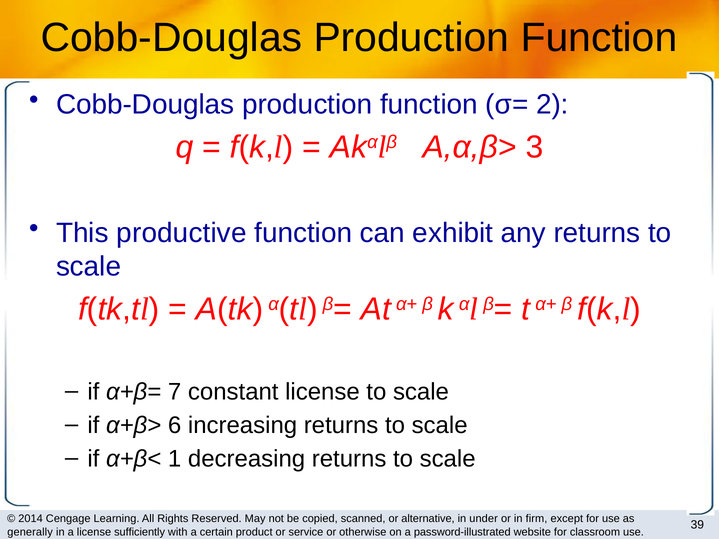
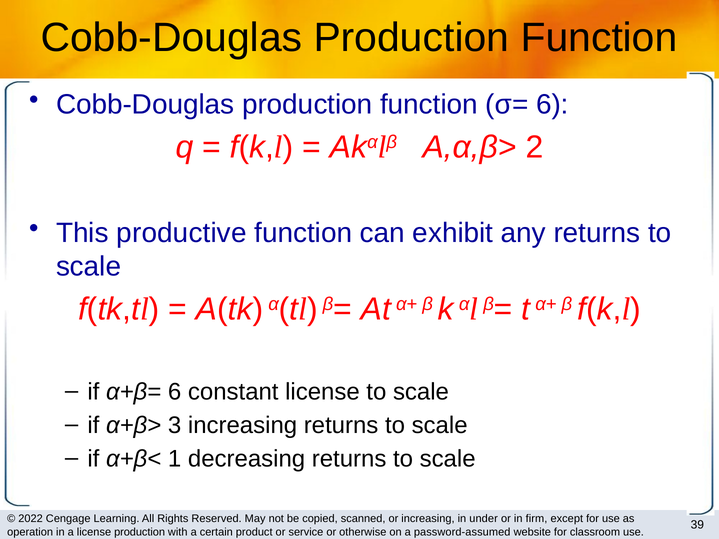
σ= 2: 2 -> 6
3: 3 -> 2
α+β= 7: 7 -> 6
6: 6 -> 3
2014: 2014 -> 2022
or alternative: alternative -> increasing
generally: generally -> operation
license sufficiently: sufficiently -> production
password-illustrated: password-illustrated -> password-assumed
